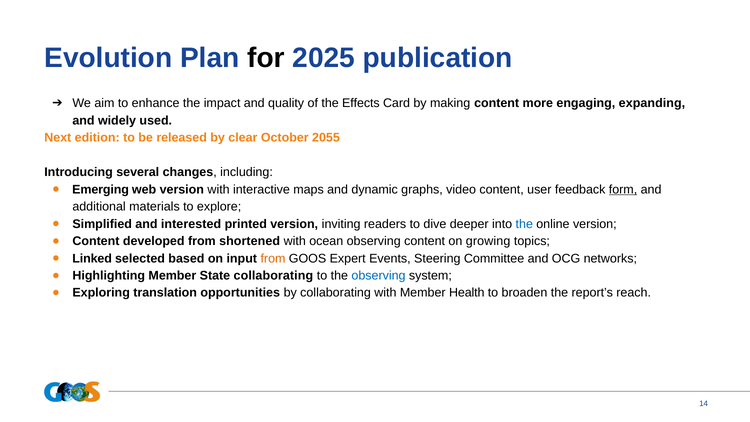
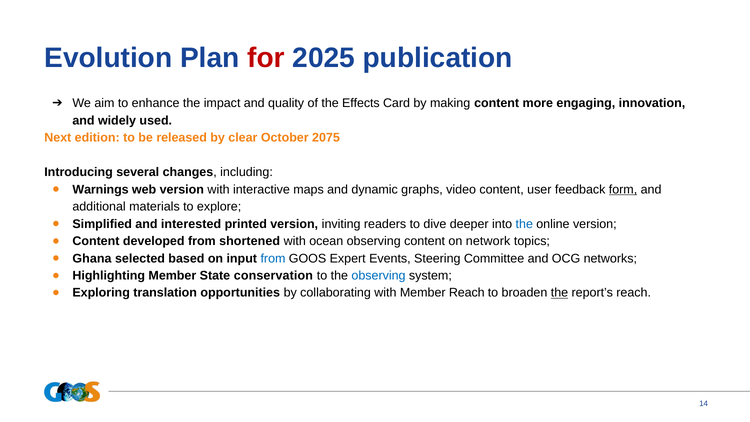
for colour: black -> red
expanding: expanding -> innovation
2055: 2055 -> 2075
Emerging: Emerging -> Warnings
growing: growing -> network
Linked: Linked -> Ghana
from at (273, 258) colour: orange -> blue
State collaborating: collaborating -> conservation
Member Health: Health -> Reach
the at (559, 293) underline: none -> present
